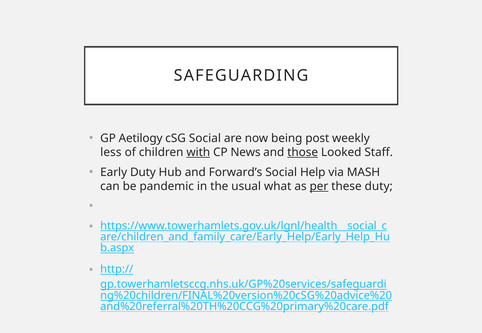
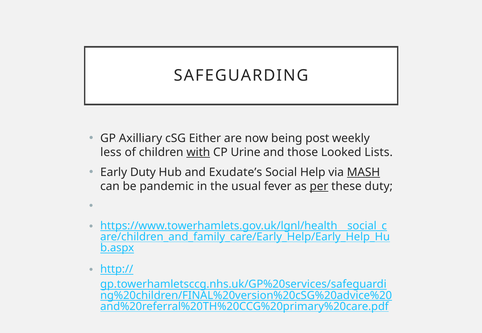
Aetilogy: Aetilogy -> Axilliary
cSG Social: Social -> Either
News: News -> Urine
those underline: present -> none
Staff: Staff -> Lists
Forward’s: Forward’s -> Exudate’s
MASH underline: none -> present
what: what -> fever
